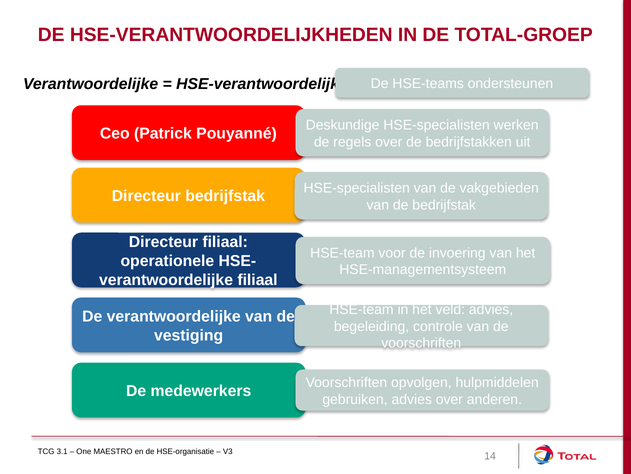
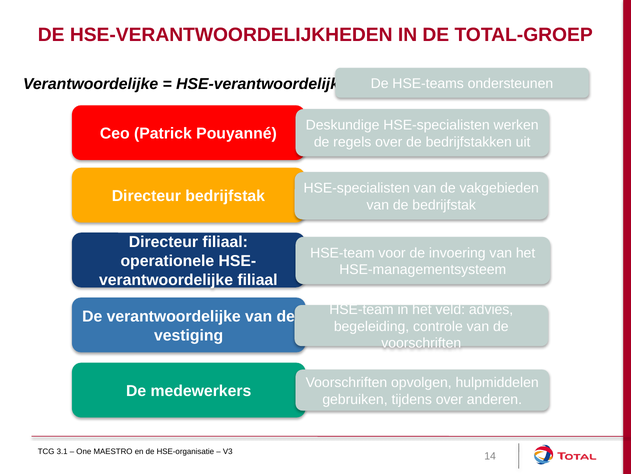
gebruiken advies: advies -> tijdens
